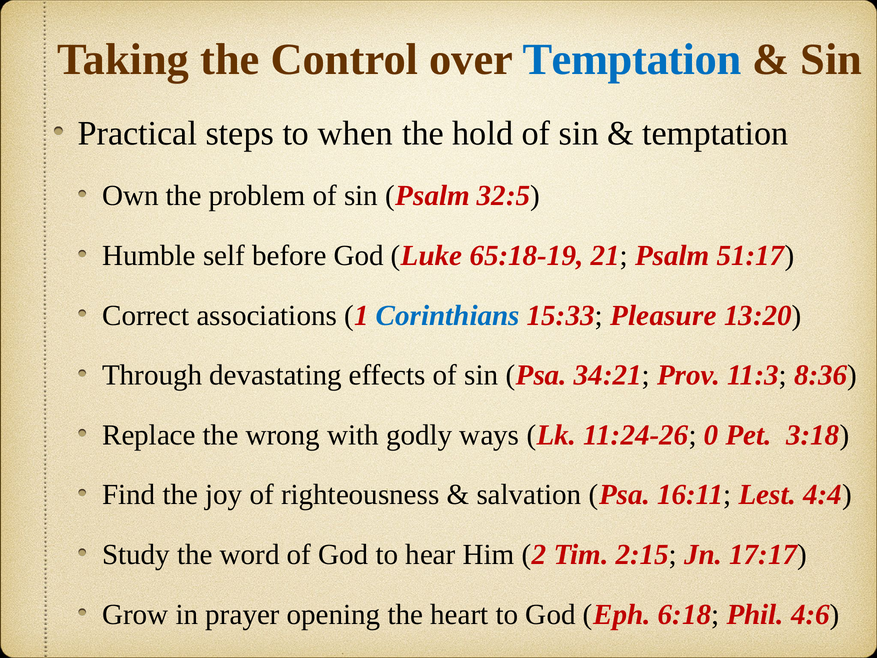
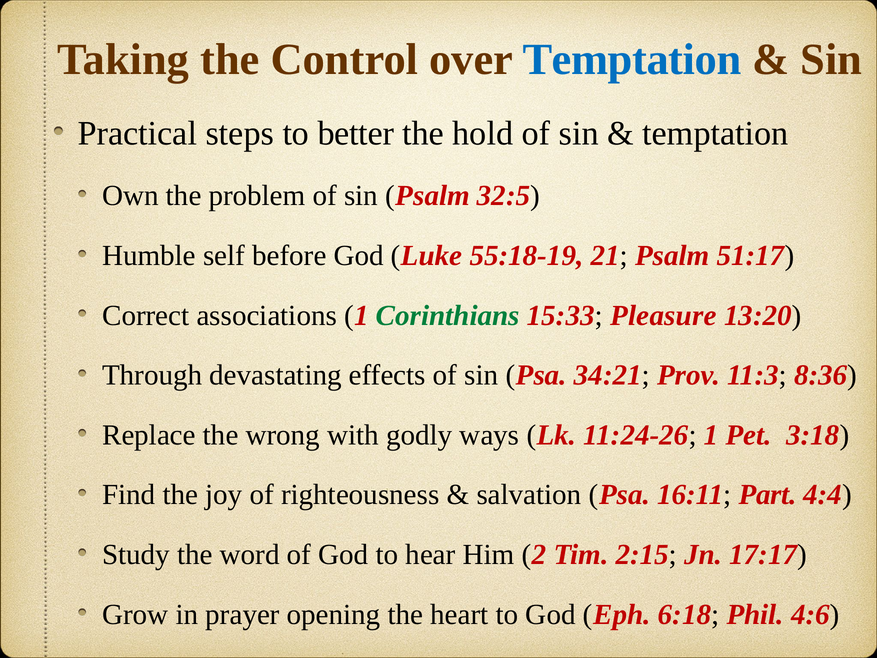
when: when -> better
65:18-19: 65:18-19 -> 55:18-19
Corinthians colour: blue -> green
11:24-26 0: 0 -> 1
Lest: Lest -> Part
